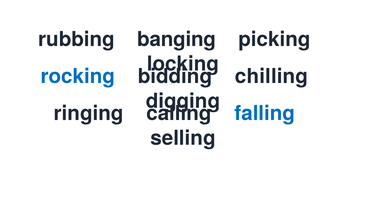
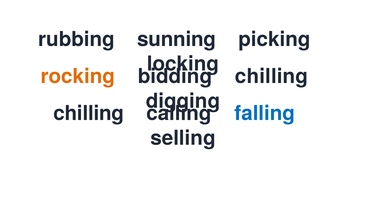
banging: banging -> sunning
rocking colour: blue -> orange
ringing at (89, 113): ringing -> chilling
